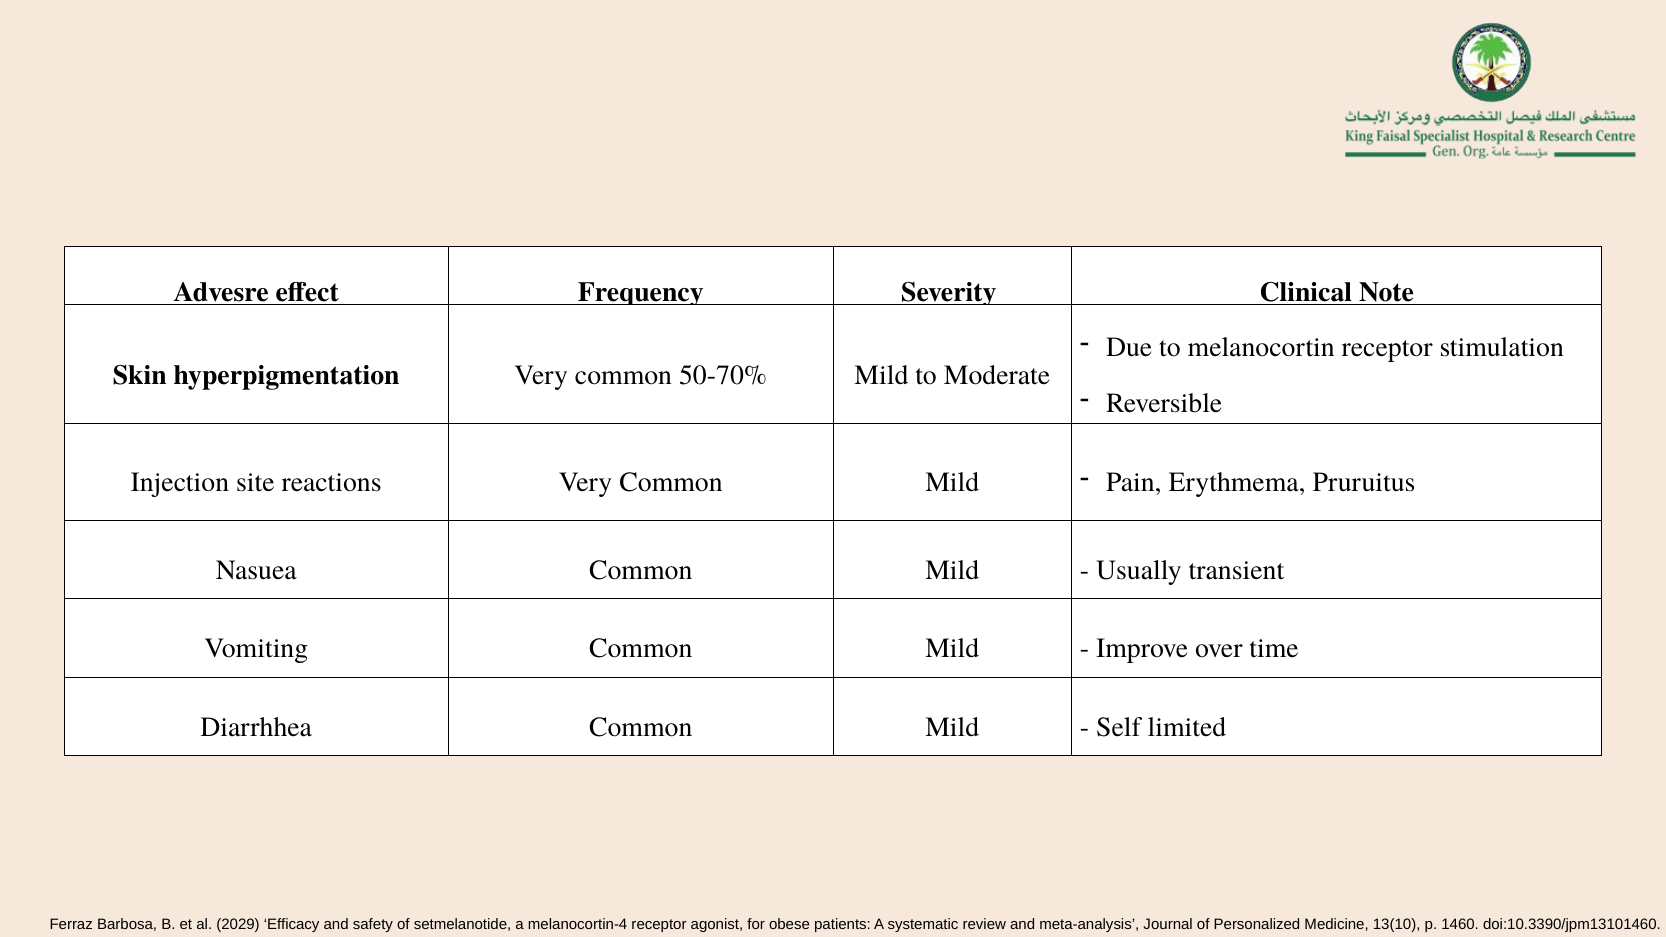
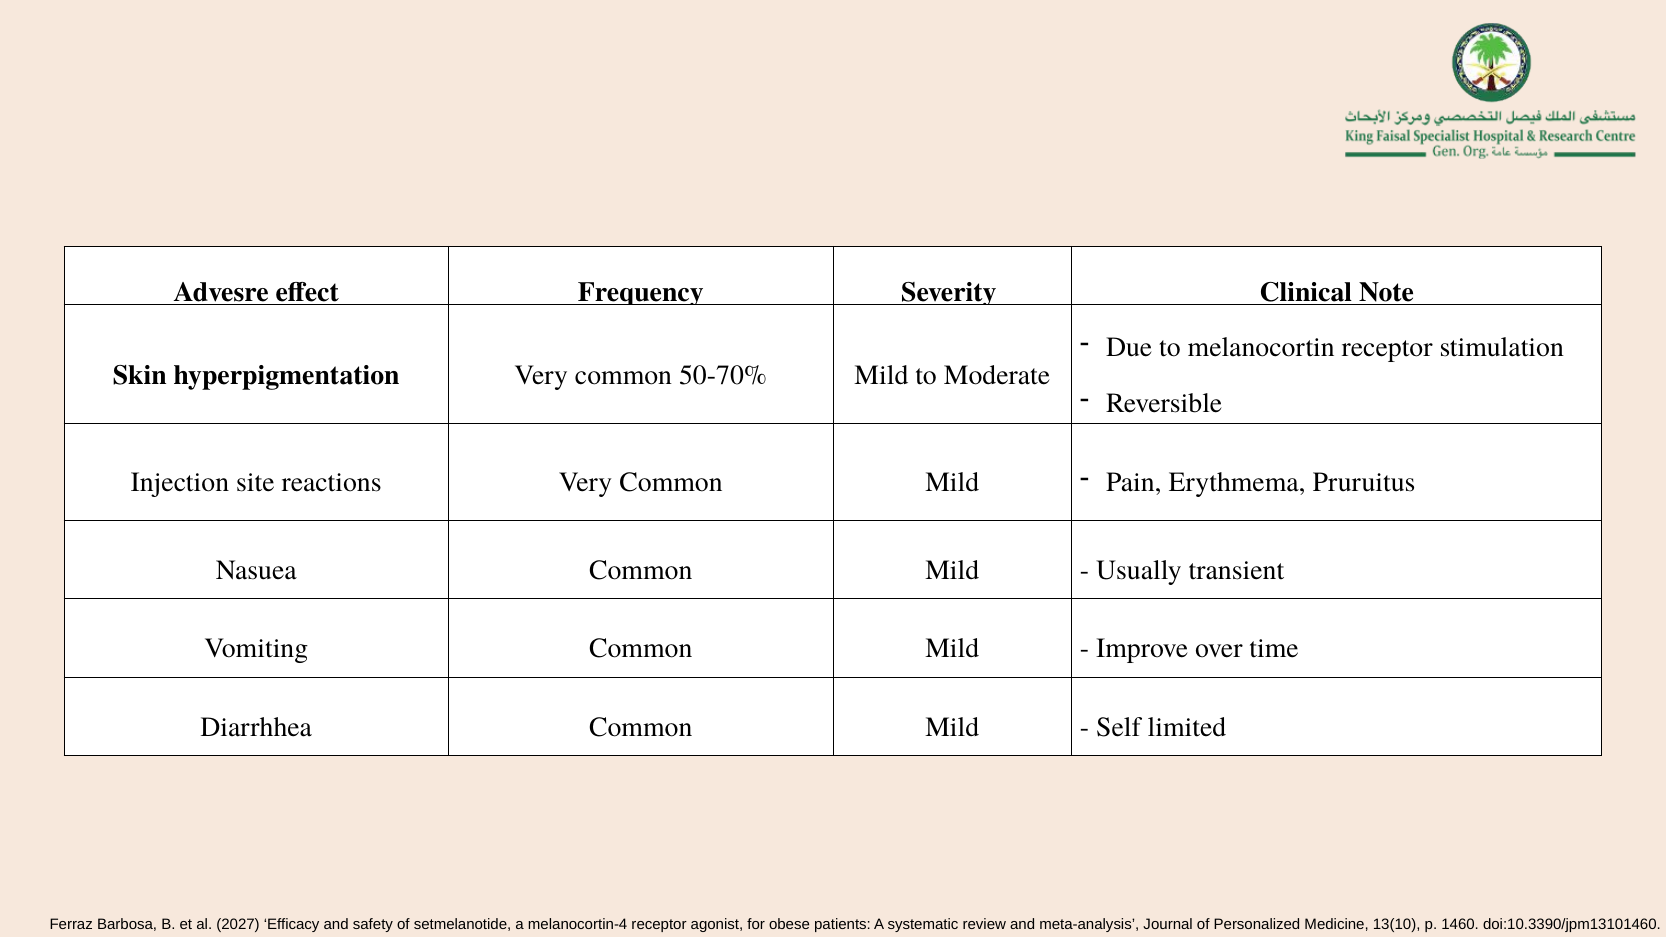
2029: 2029 -> 2027
